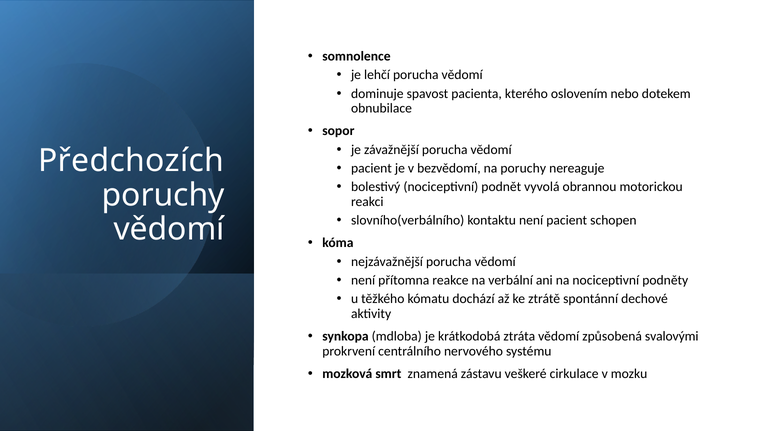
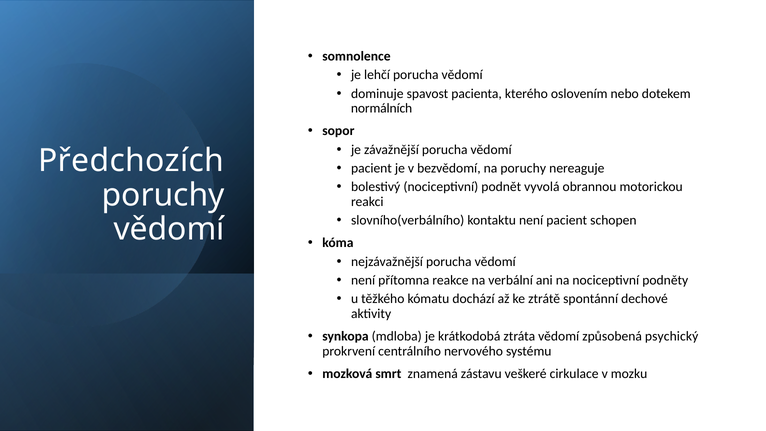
obnubilace: obnubilace -> normálních
svalovými: svalovými -> psychický
